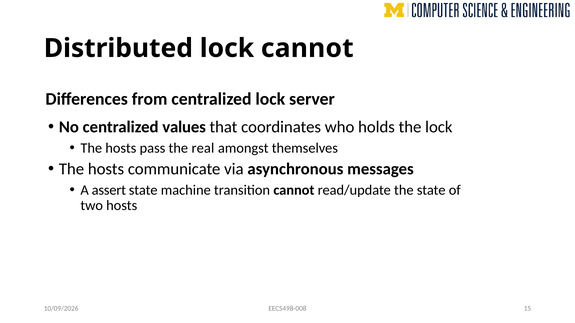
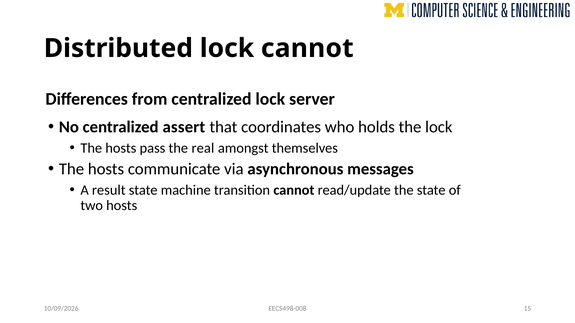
values: values -> assert
assert: assert -> result
